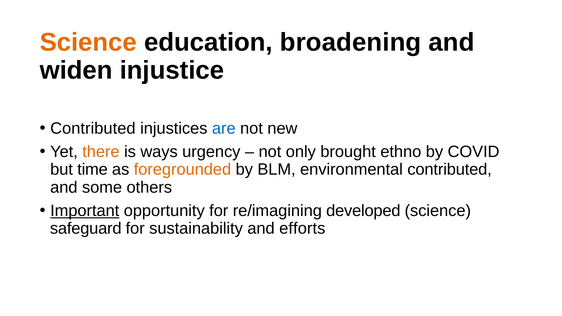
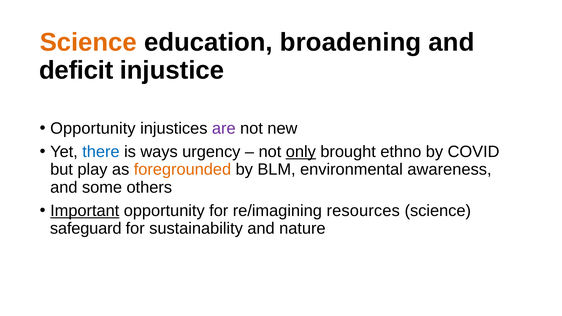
widen: widen -> deficit
Contributed at (93, 128): Contributed -> Opportunity
are colour: blue -> purple
there colour: orange -> blue
only underline: none -> present
time: time -> play
environmental contributed: contributed -> awareness
developed: developed -> resources
efforts: efforts -> nature
